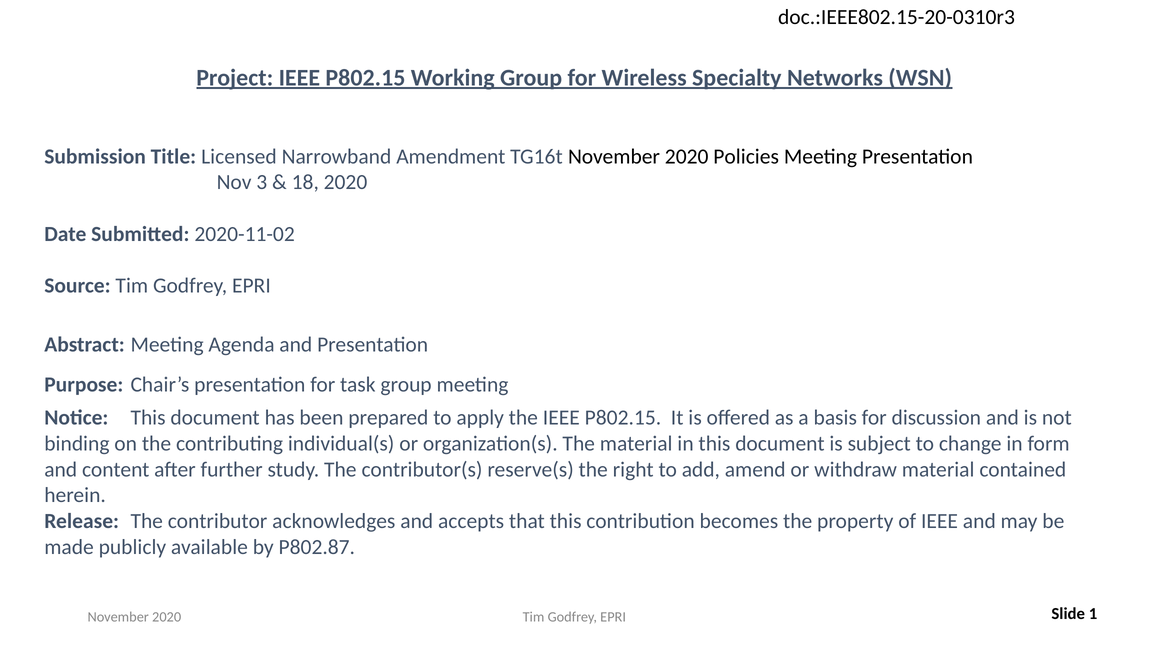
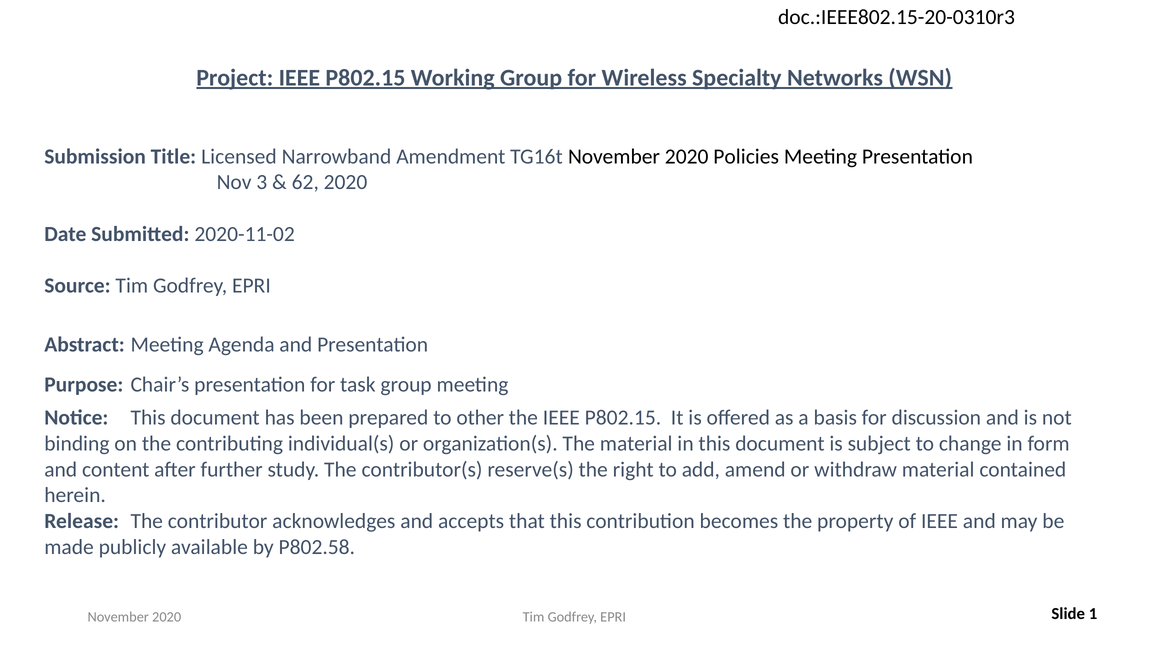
18: 18 -> 62
apply: apply -> other
P802.87: P802.87 -> P802.58
